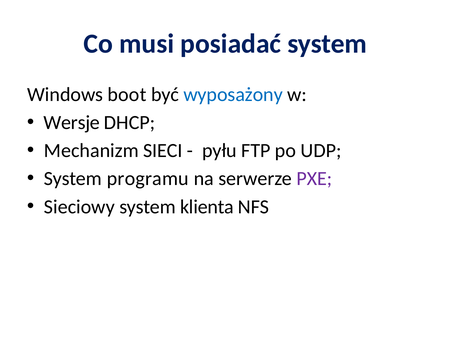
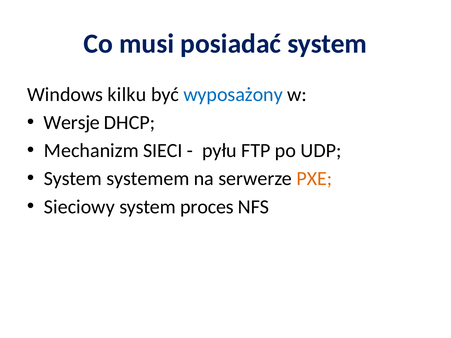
boot: boot -> kilku
programu: programu -> systemem
PXE colour: purple -> orange
klienta: klienta -> proces
